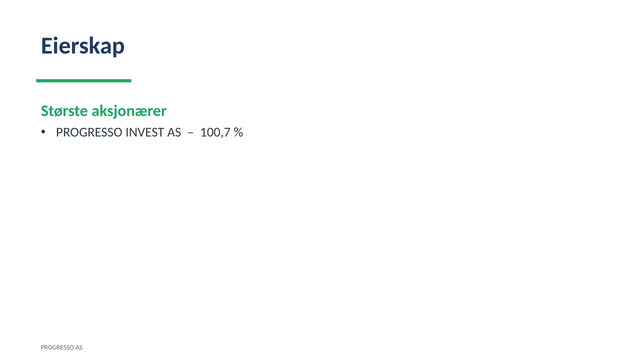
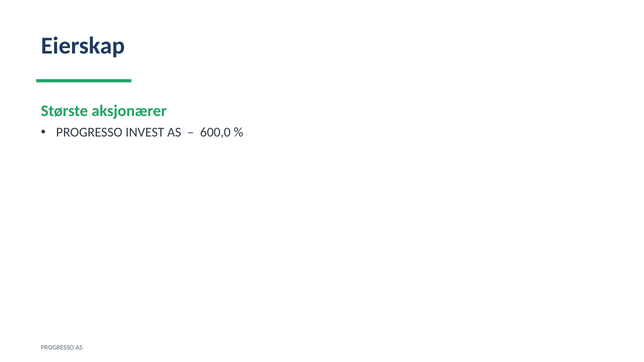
100,7: 100,7 -> 600,0
